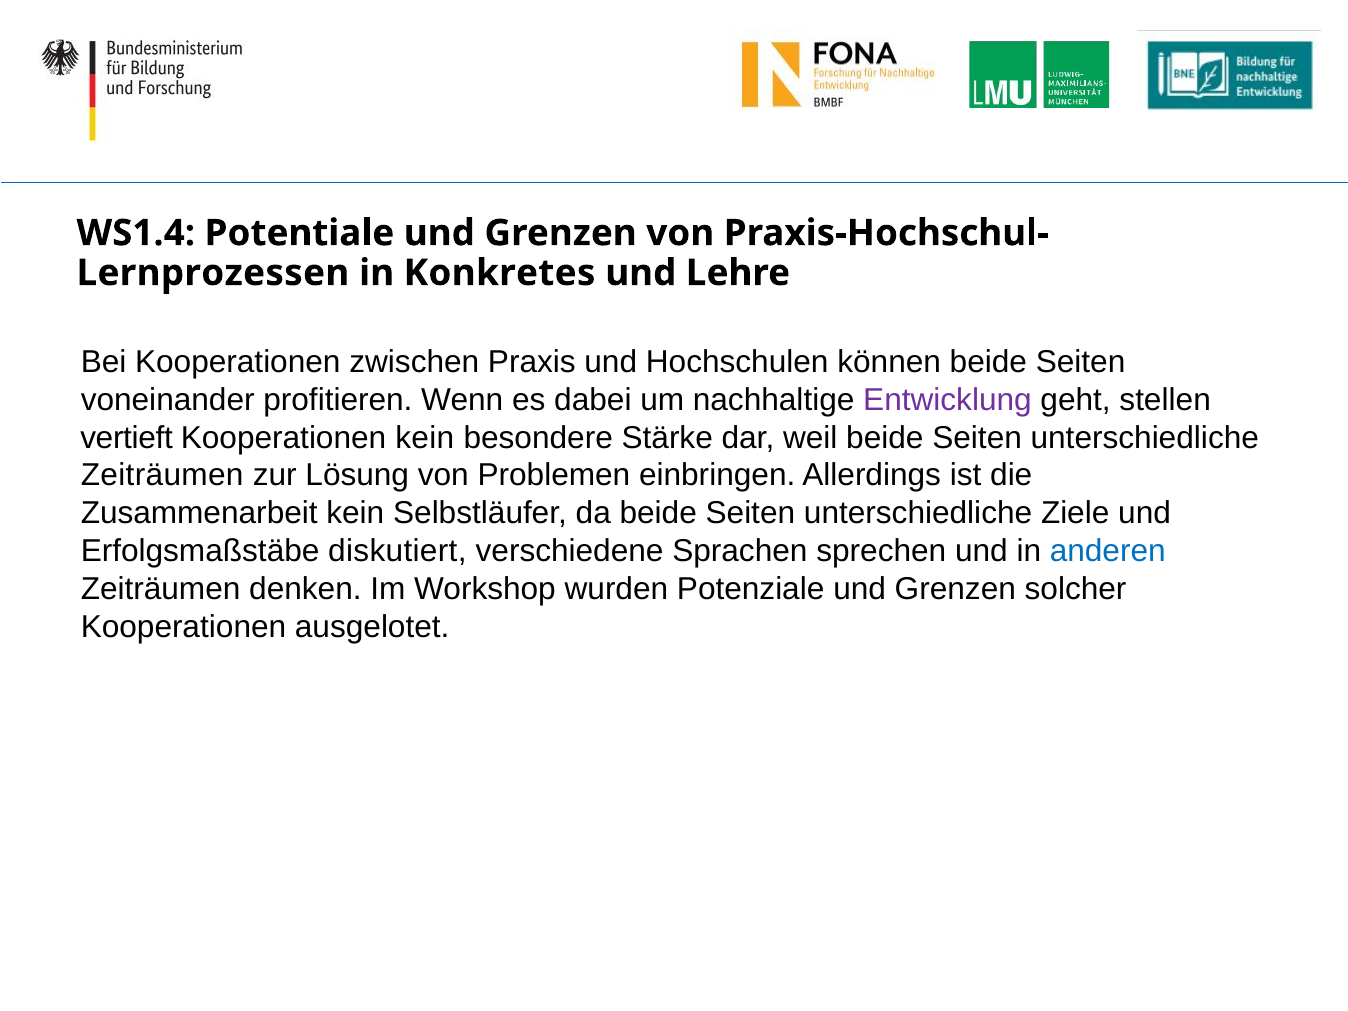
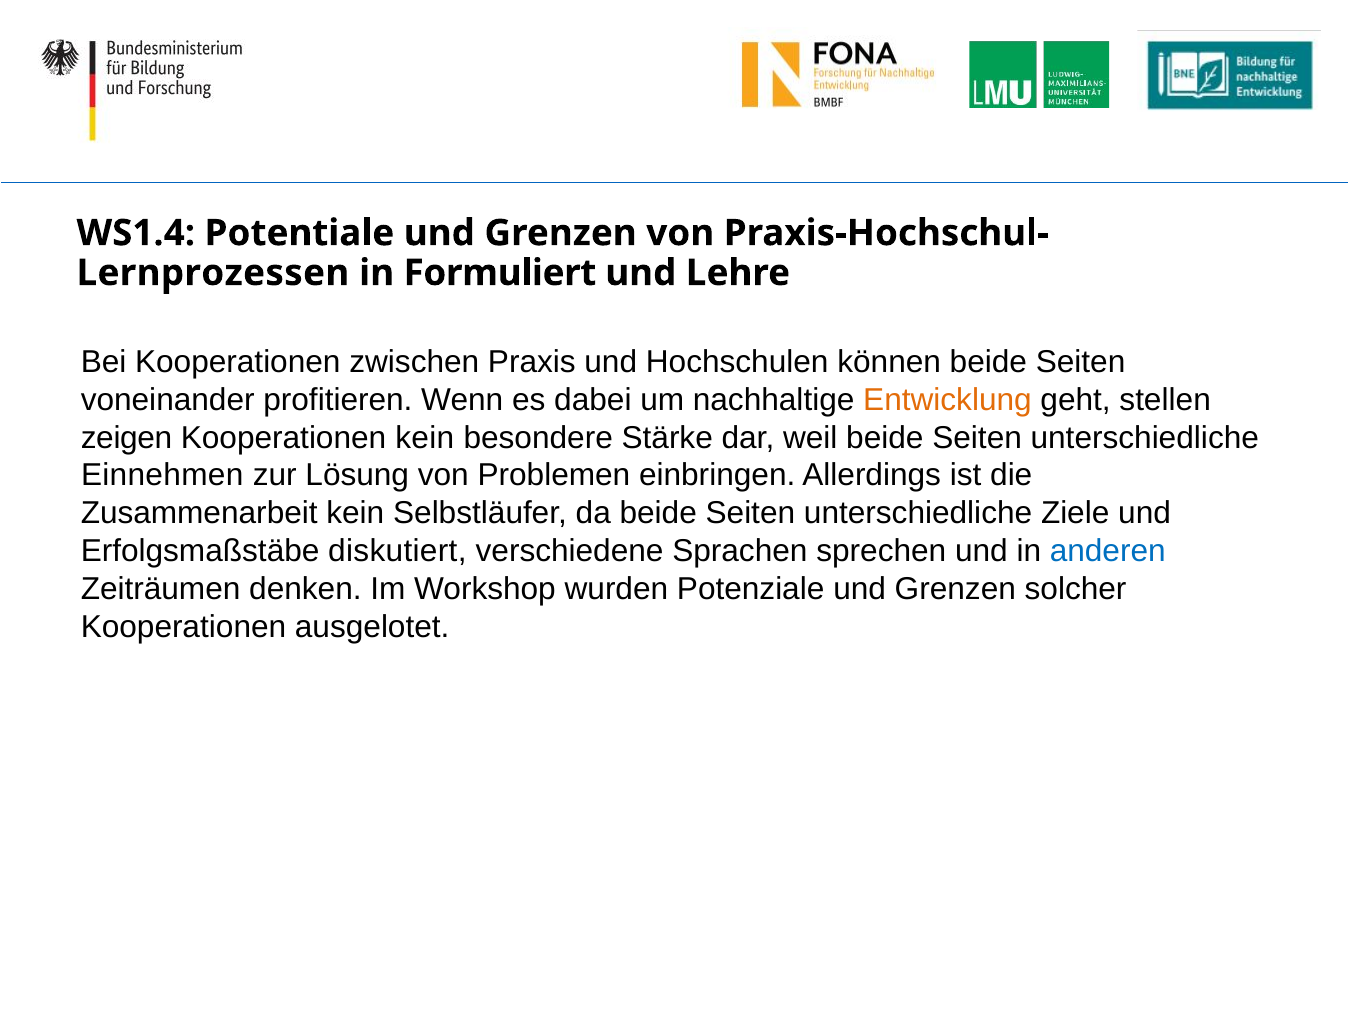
Konkretes: Konkretes -> Formuliert
Entwicklung colour: purple -> orange
vertieft: vertieft -> zeigen
Zeiträumen at (162, 475): Zeiträumen -> Einnehmen
